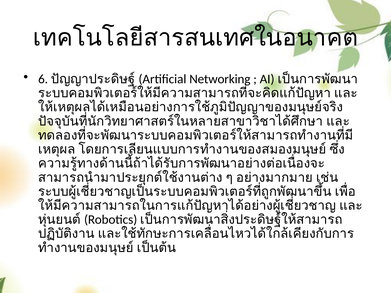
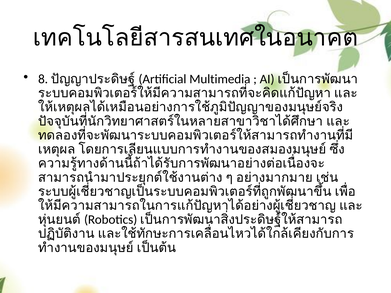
6: 6 -> 8
Networking: Networking -> Multimedia
